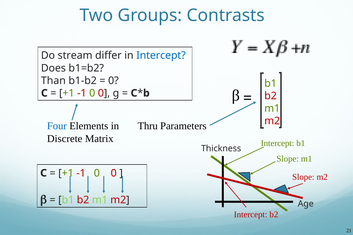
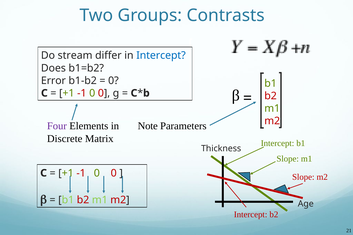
Than: Than -> Error
Four colour: blue -> purple
Thru: Thru -> Note
